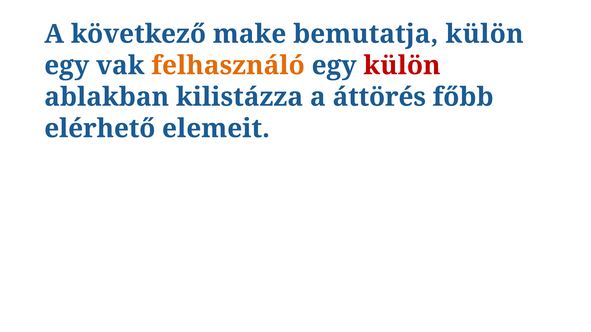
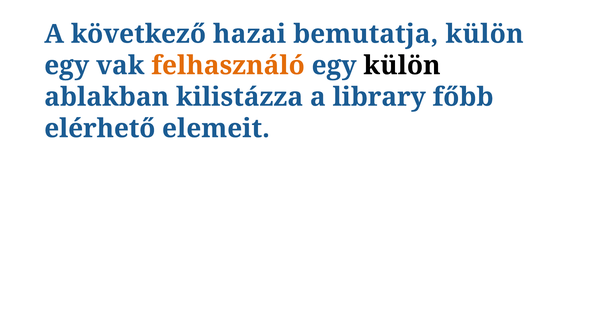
make: make -> hazai
külön at (402, 66) colour: red -> black
áttörés: áttörés -> library
